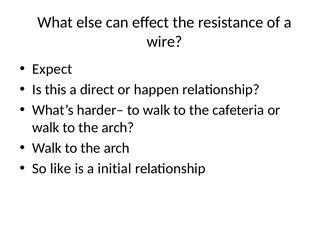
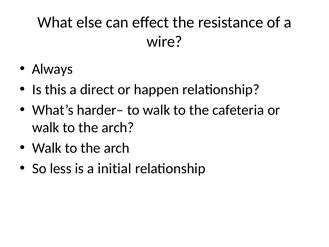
Expect: Expect -> Always
like: like -> less
